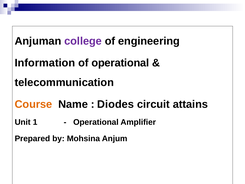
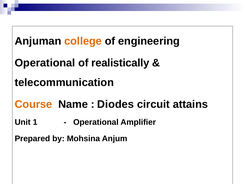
college colour: purple -> orange
Information at (45, 63): Information -> Operational
of operational: operational -> realistically
